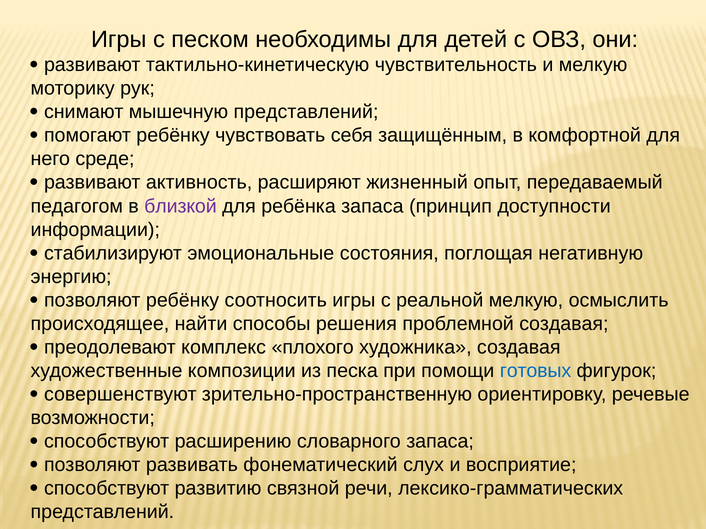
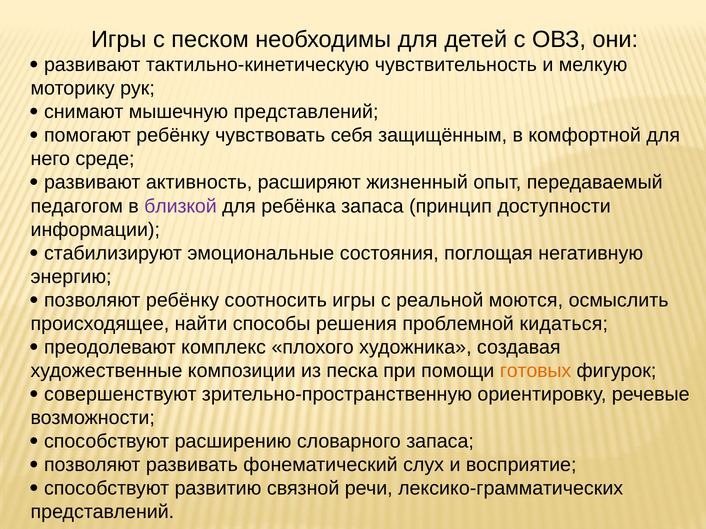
реальной мелкую: мелкую -> моются
проблемной создавая: создавая -> кидаться
готовых colour: blue -> orange
